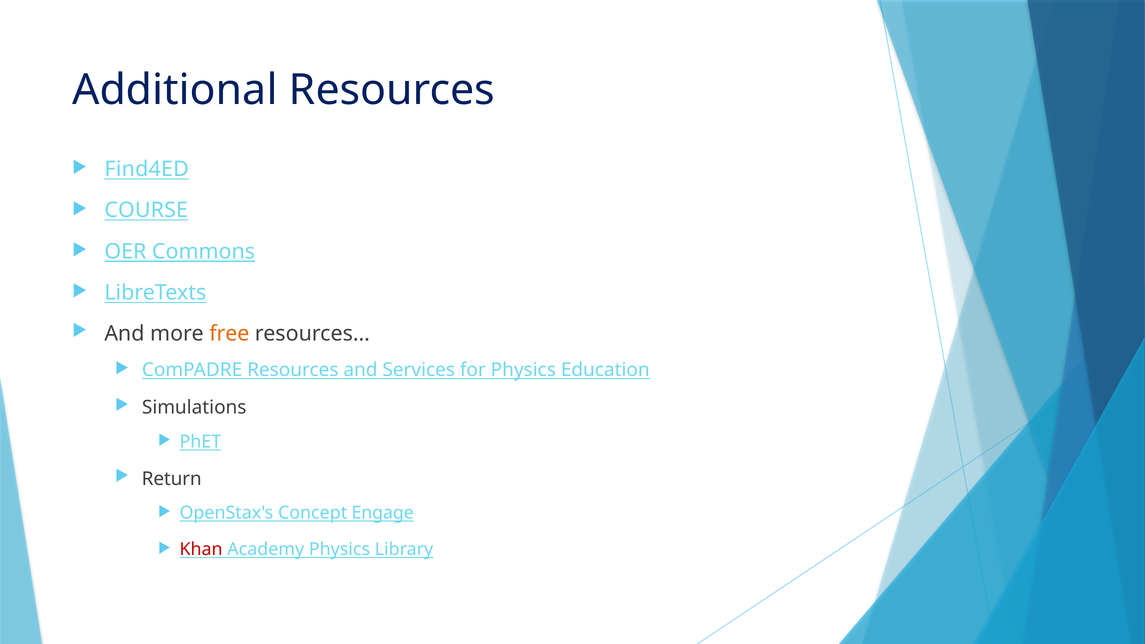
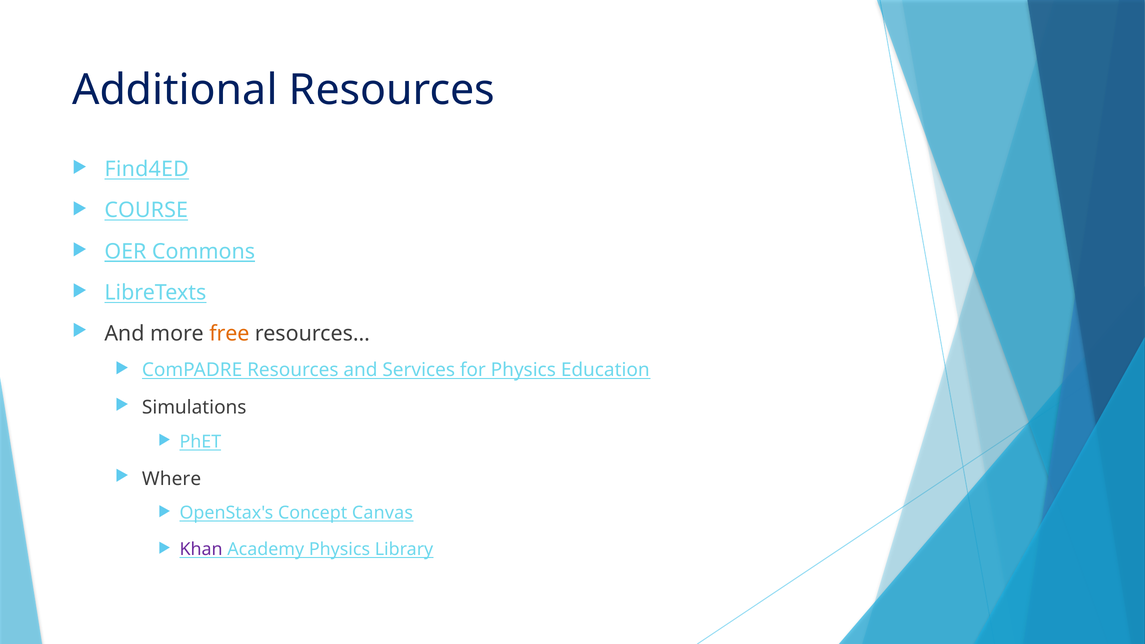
Return: Return -> Where
Engage: Engage -> Canvas
Khan colour: red -> purple
